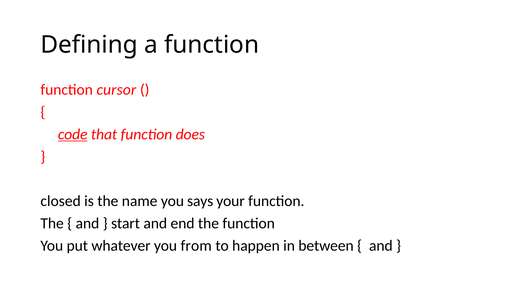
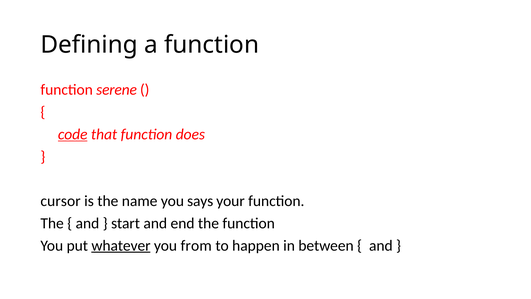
cursor: cursor -> serene
closed: closed -> cursor
whatever underline: none -> present
